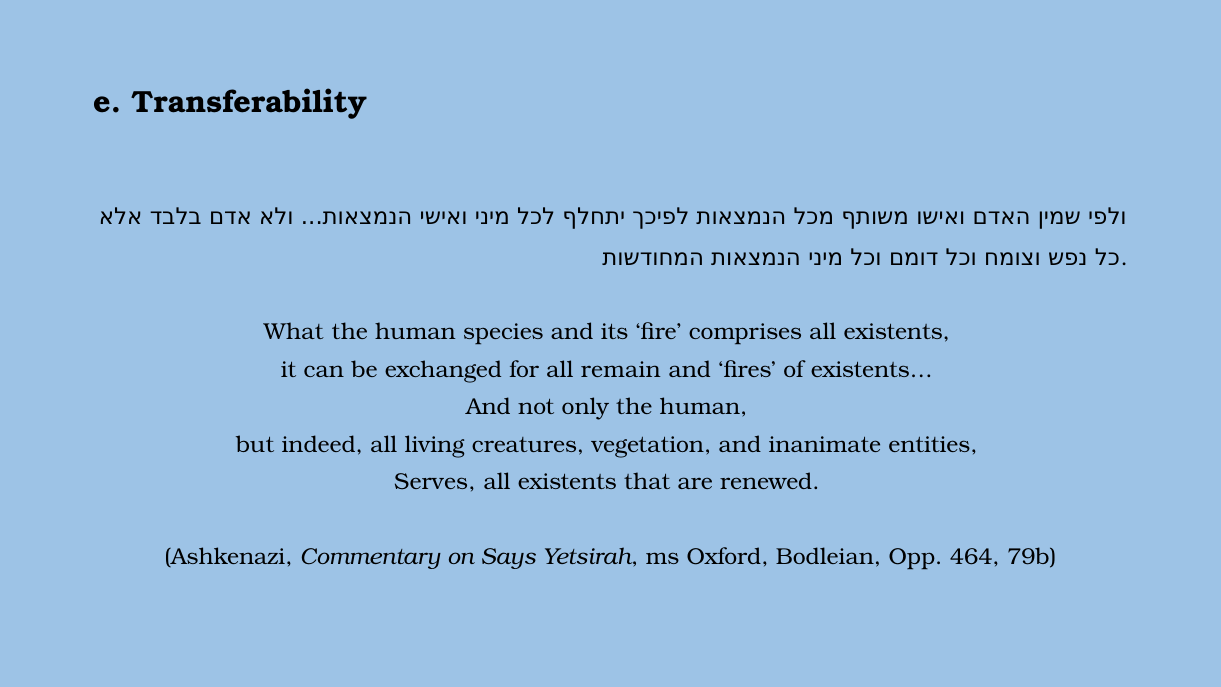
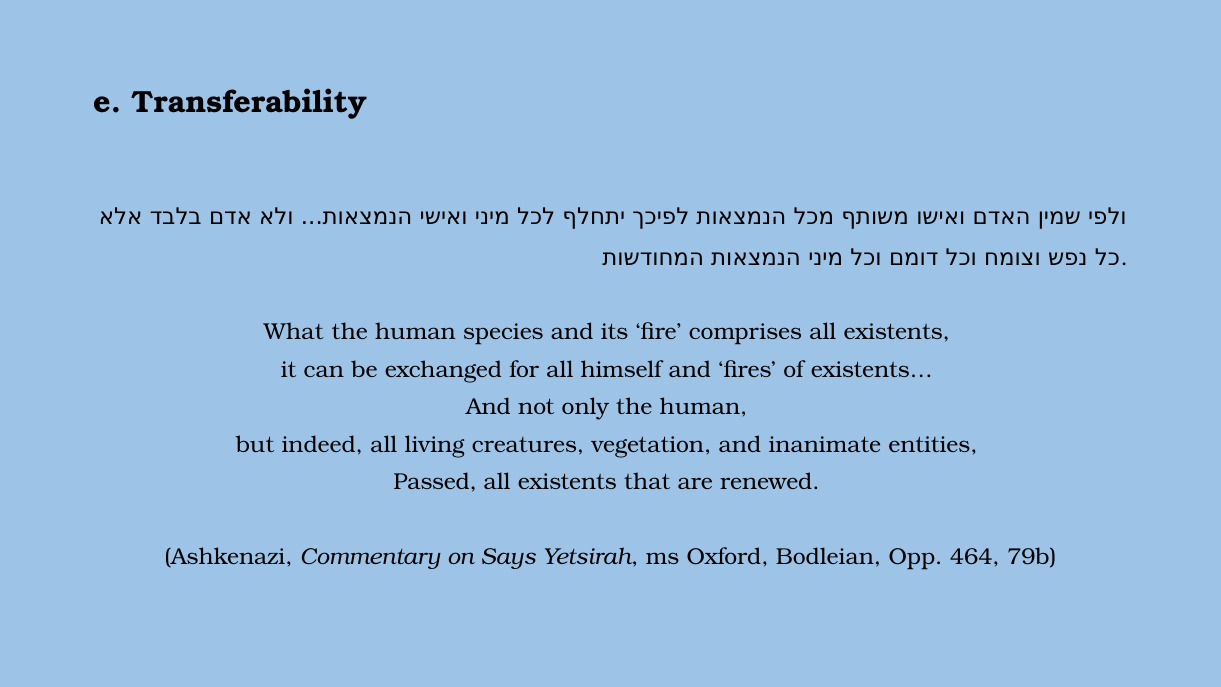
remain: remain -> himself
Serves: Serves -> Passed
